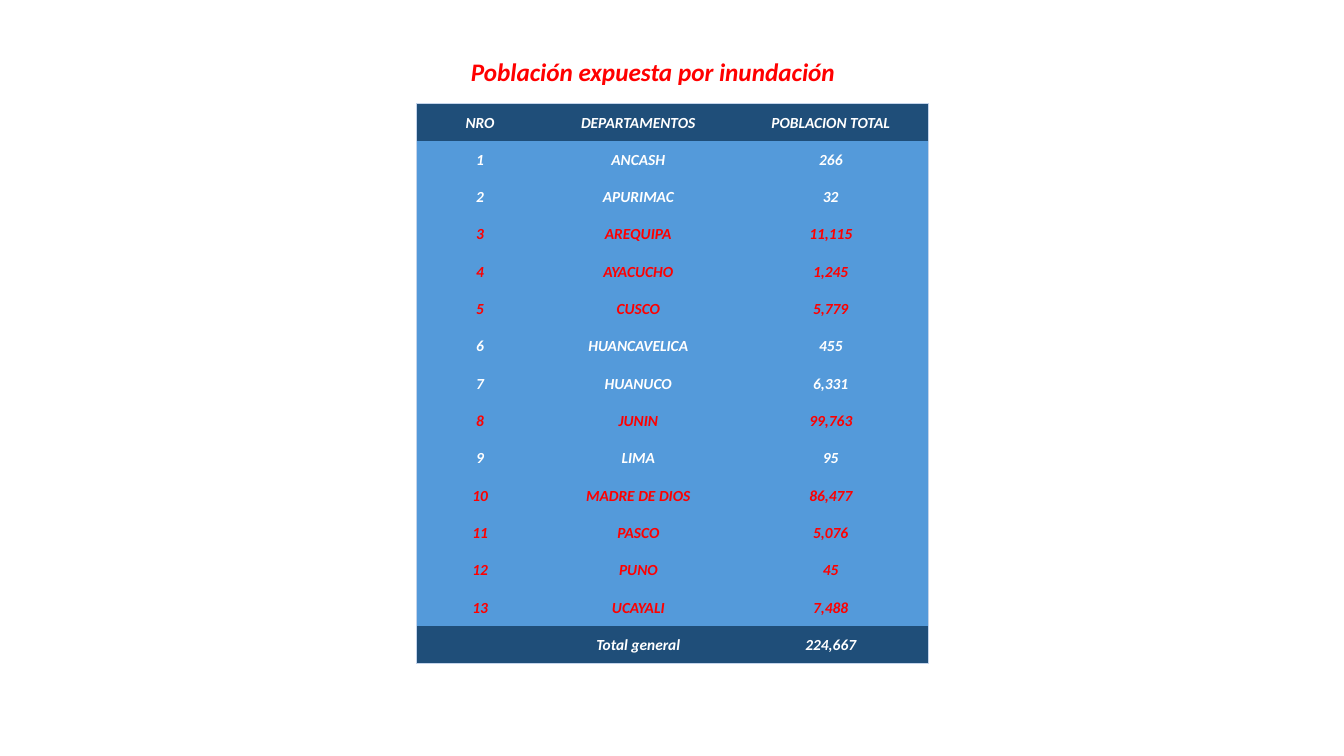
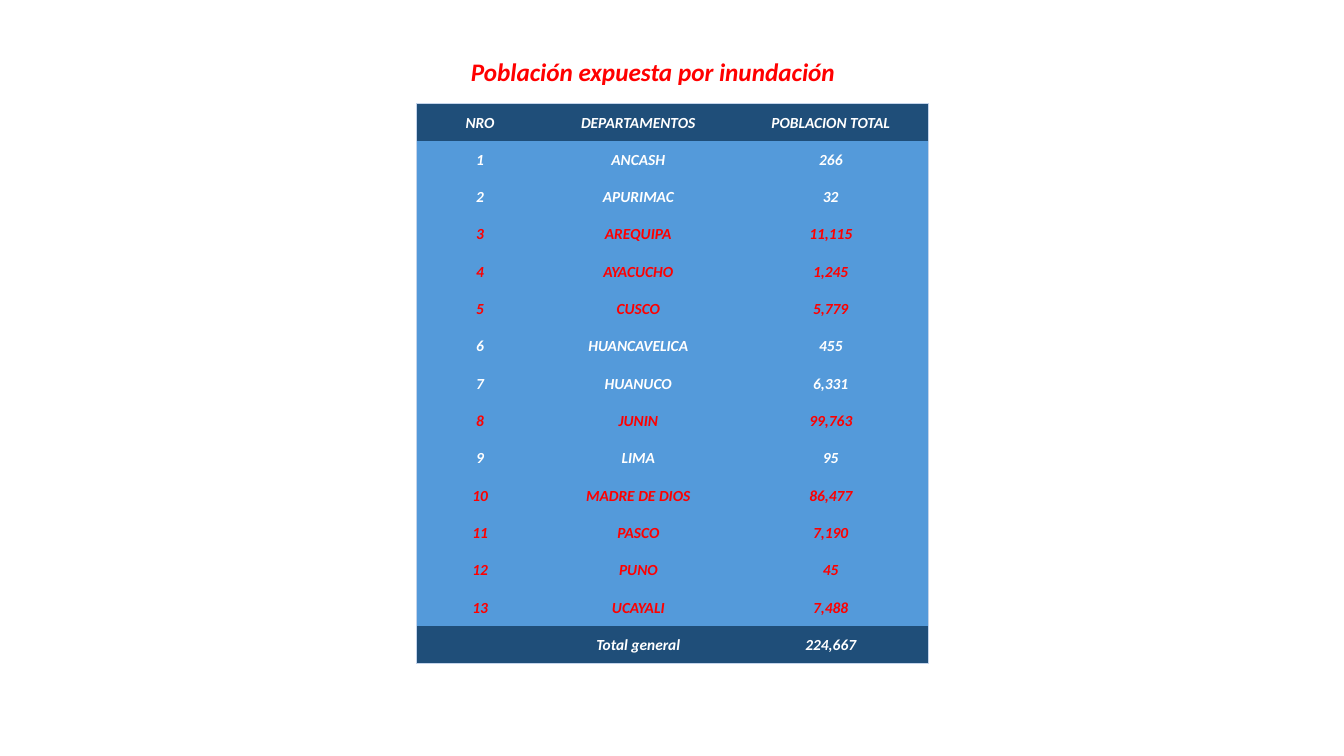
5,076: 5,076 -> 7,190
